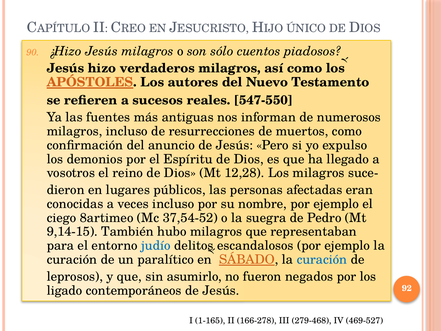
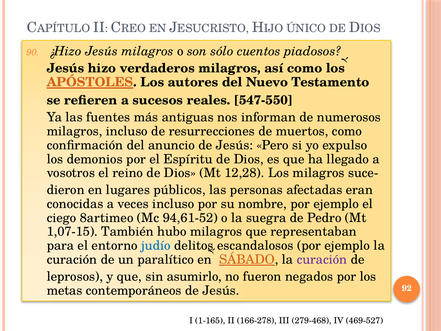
37,54-52: 37,54-52 -> 94,61-52
9,14-15: 9,14-15 -> 1,07-15
curación at (322, 259) colour: blue -> purple
ligado: ligado -> metas
